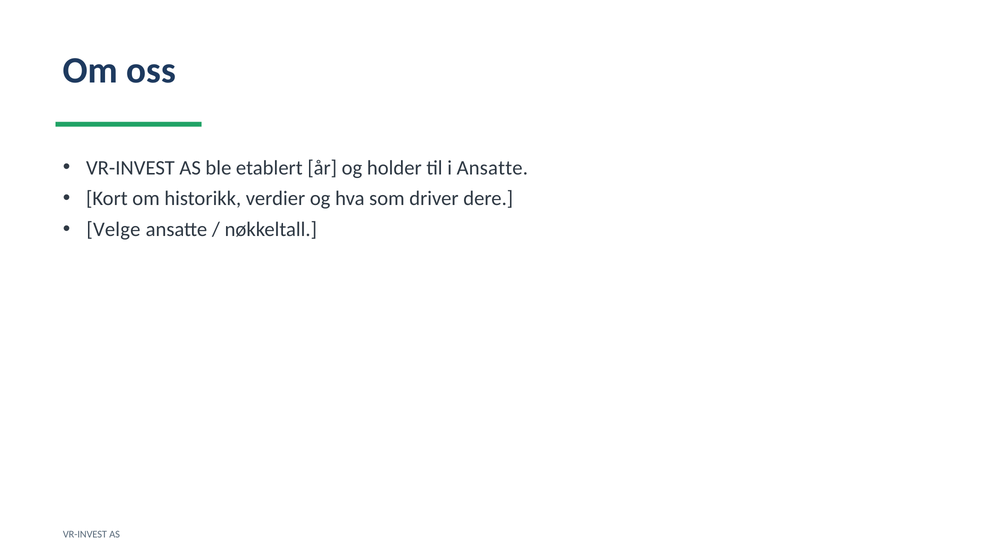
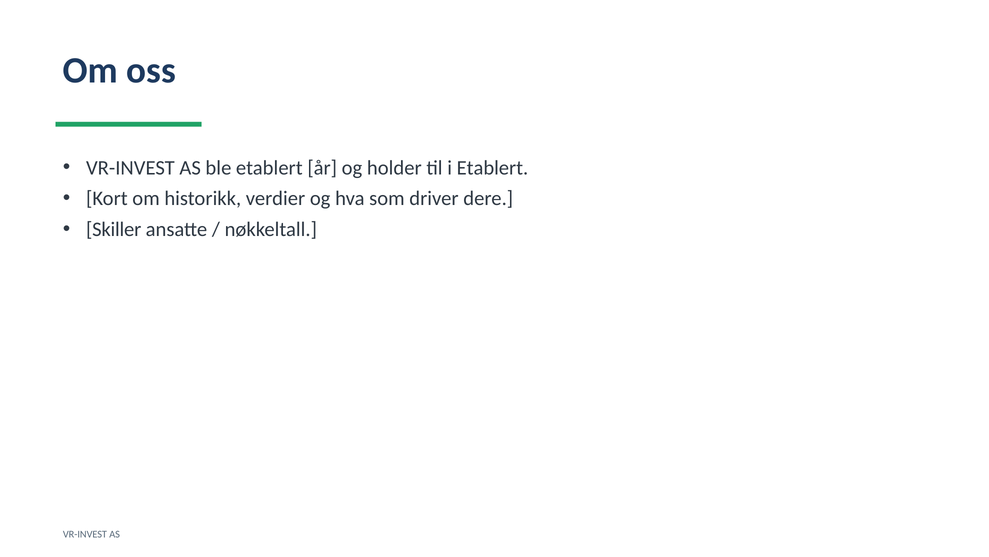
i Ansatte: Ansatte -> Etablert
Velge: Velge -> Skiller
